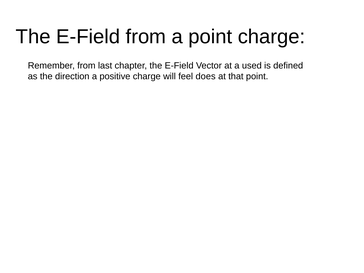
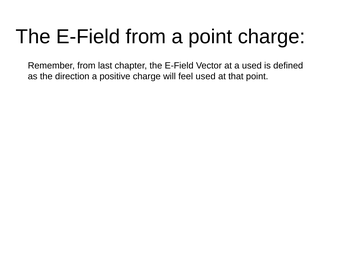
feel does: does -> used
